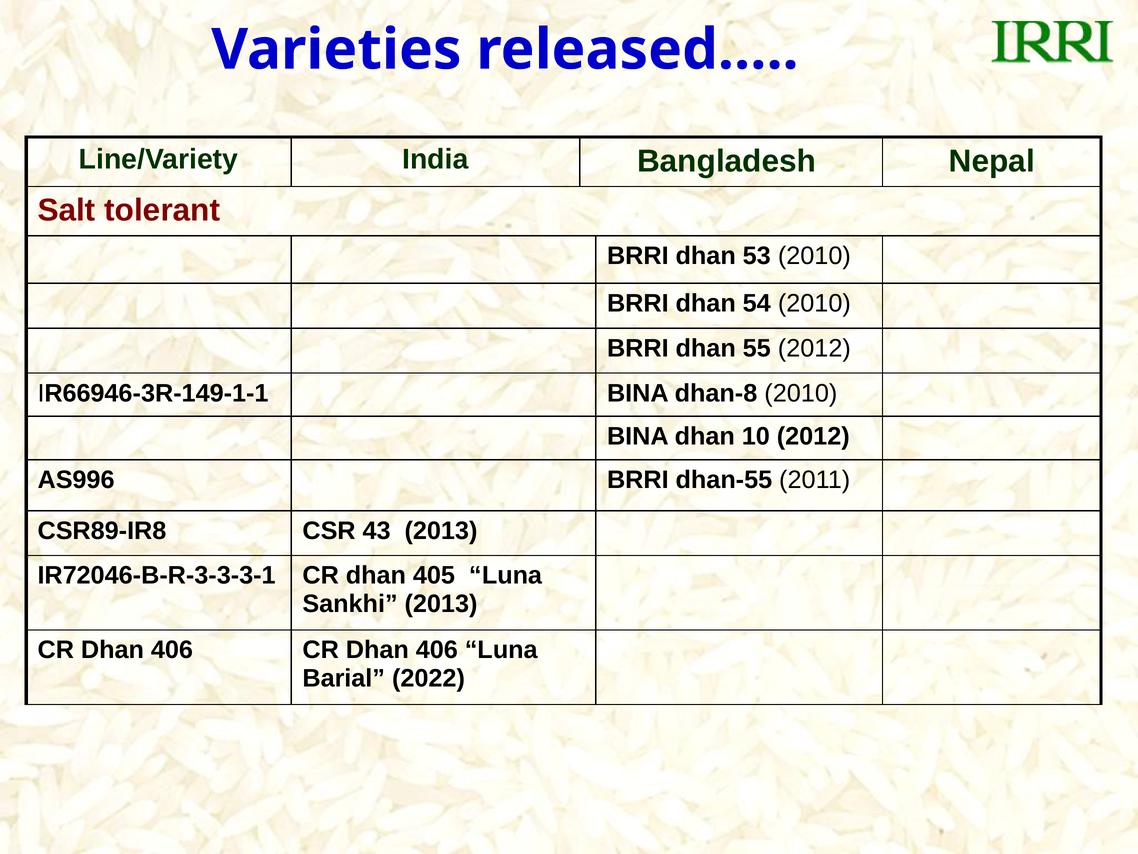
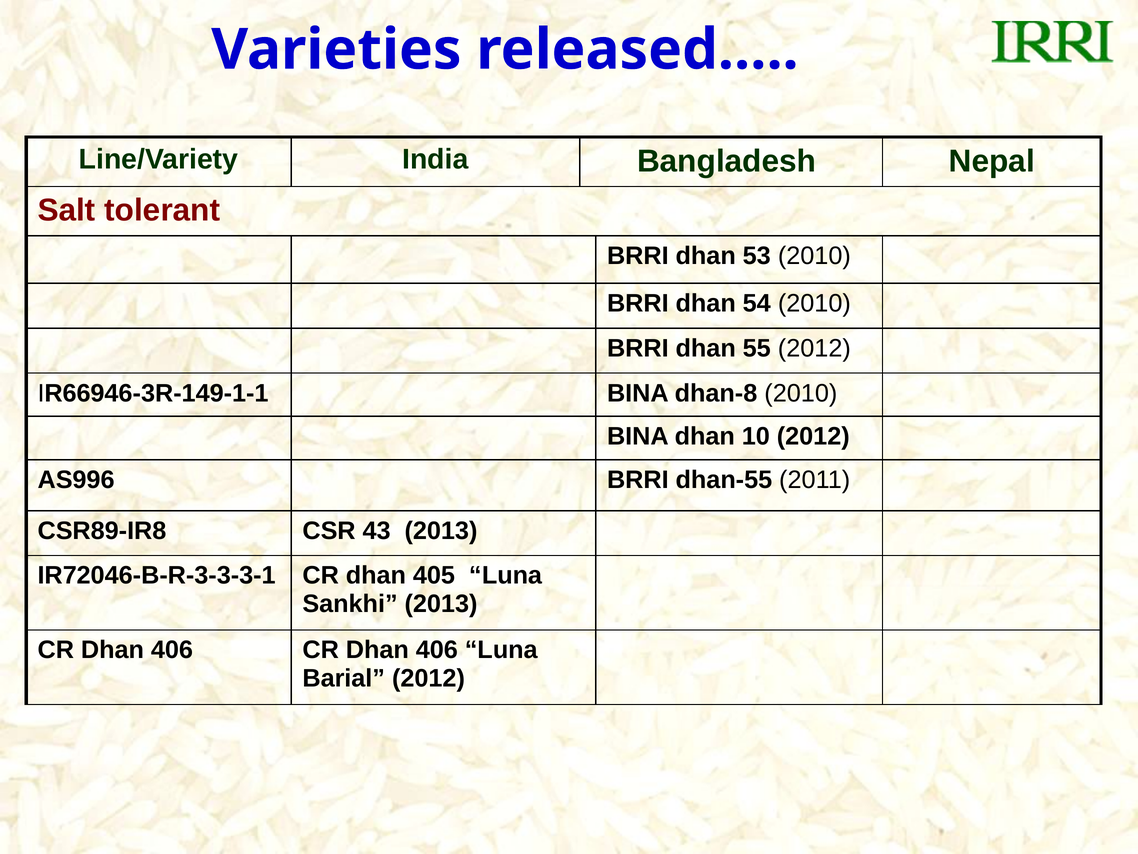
Barial 2022: 2022 -> 2012
